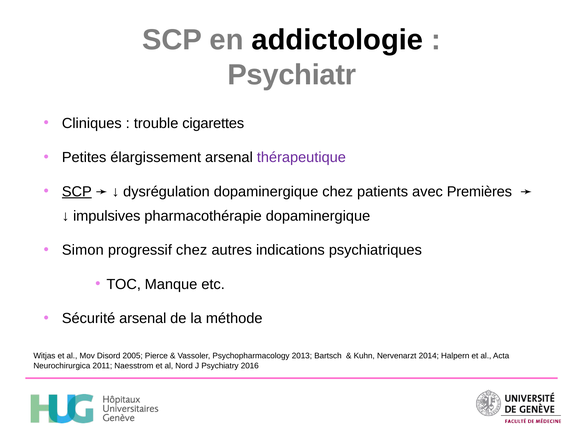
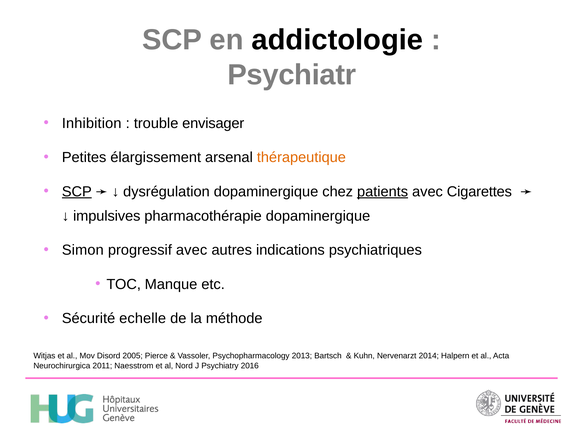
Cliniques: Cliniques -> Inhibition
cigarettes: cigarettes -> envisager
thérapeutique colour: purple -> orange
patients underline: none -> present
Premières: Premières -> Cigarettes
progressif chez: chez -> avec
Sécurité arsenal: arsenal -> echelle
